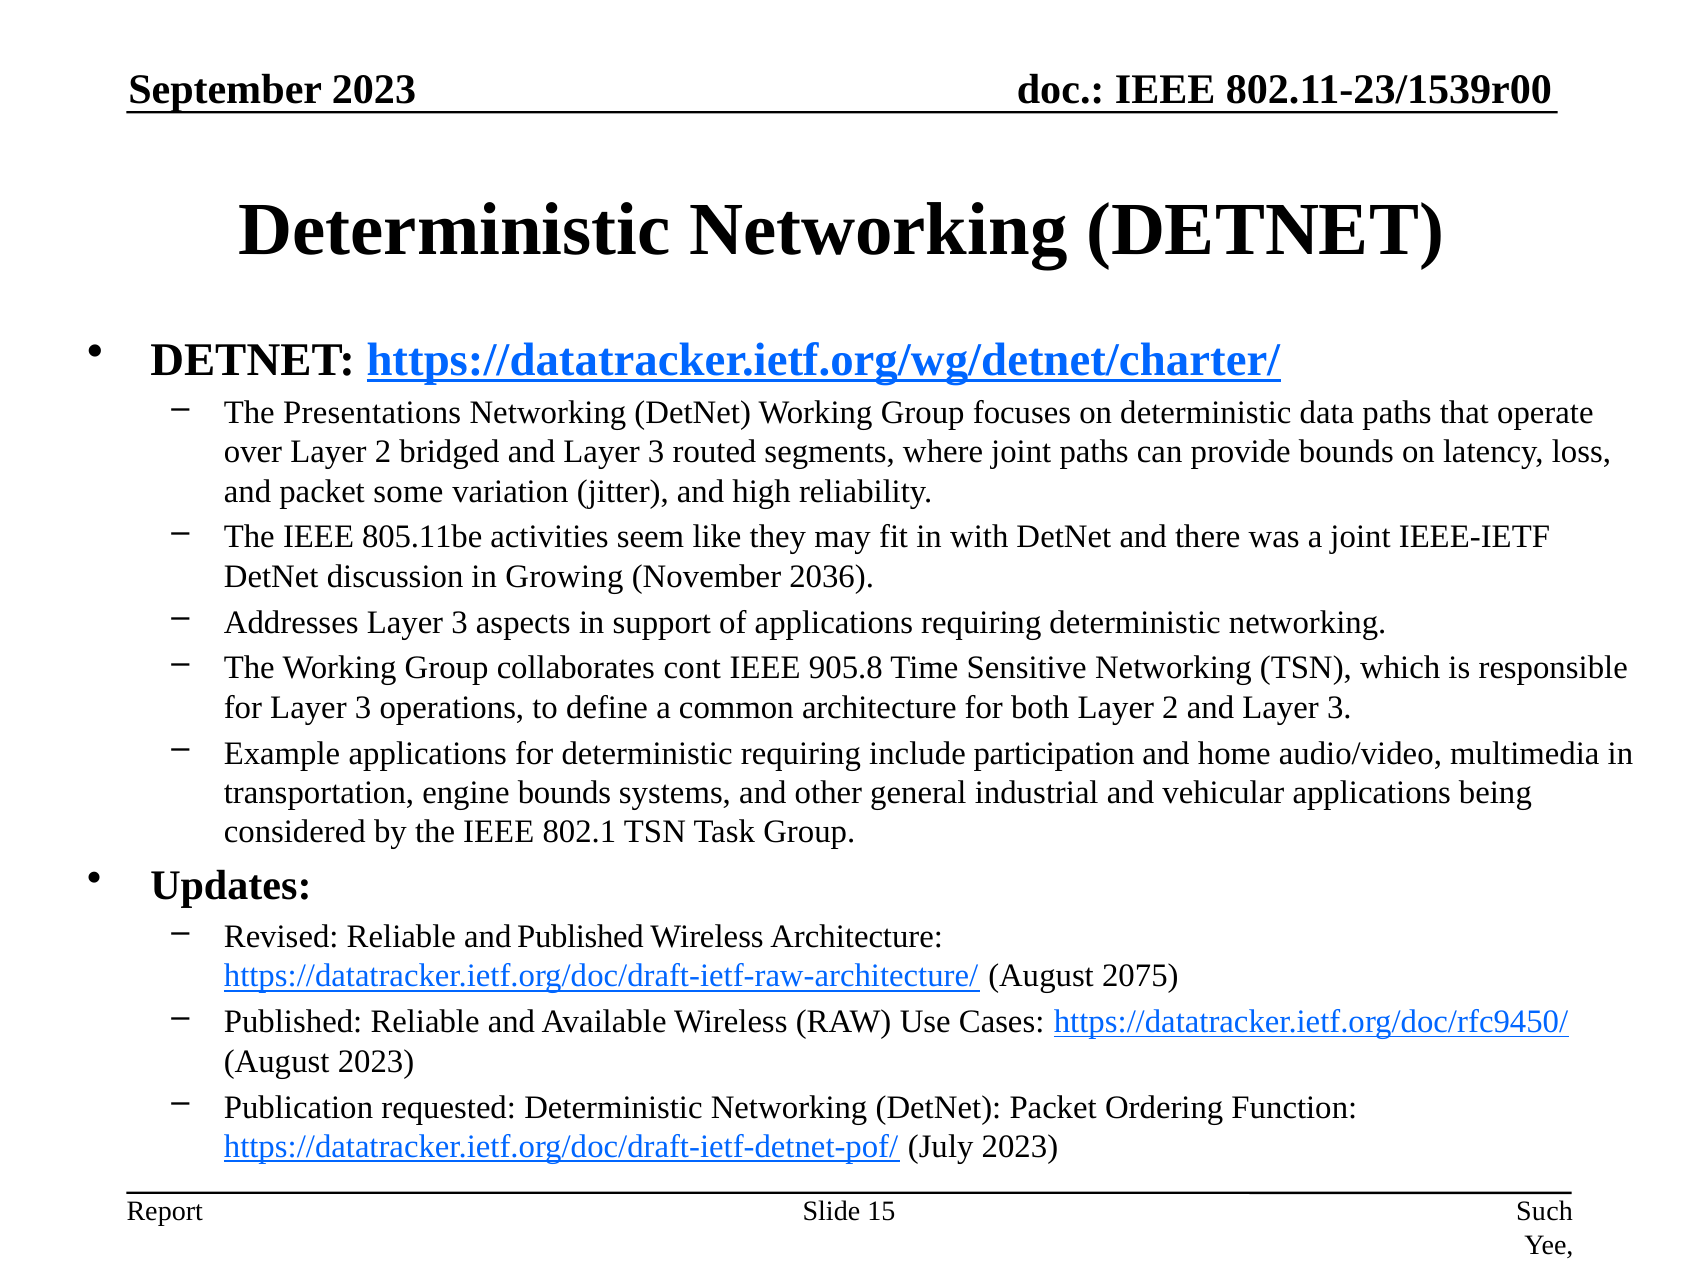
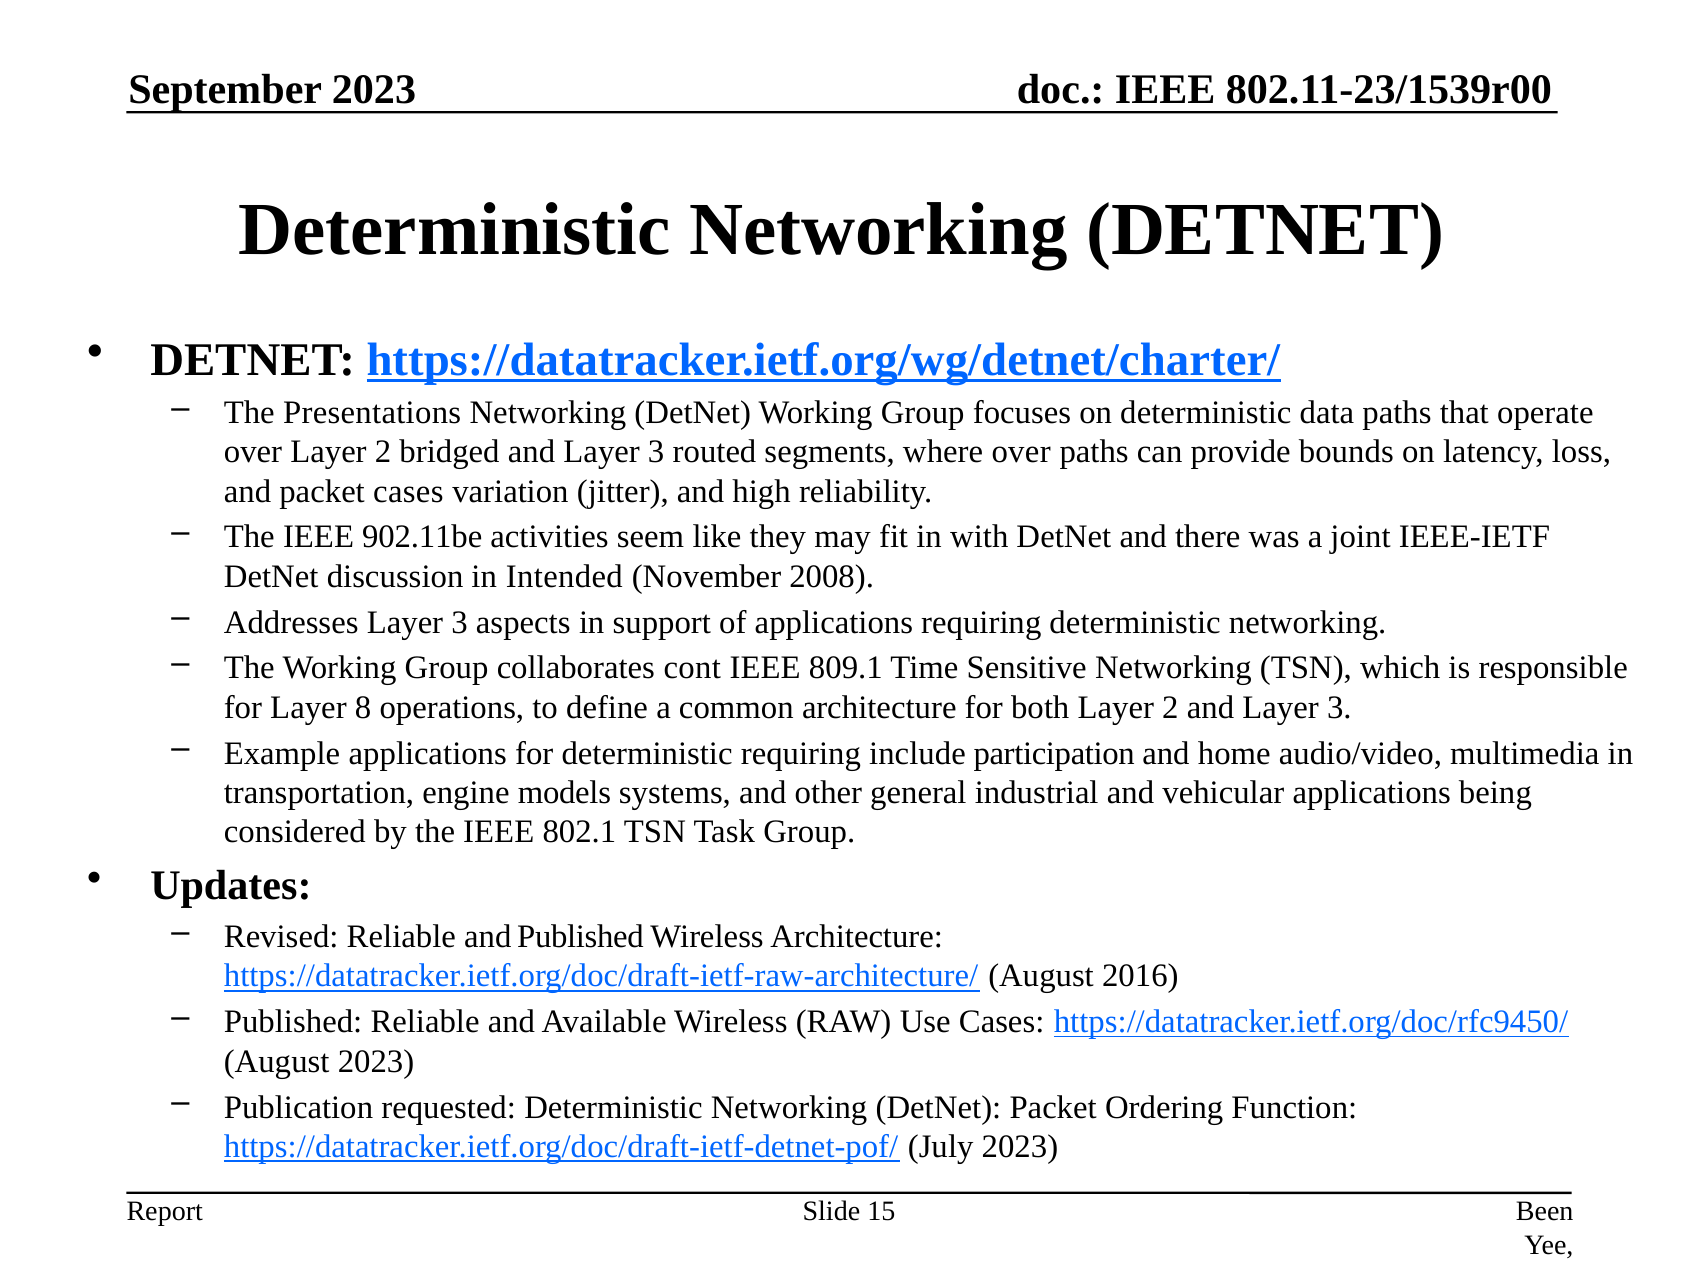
where joint: joint -> over
packet some: some -> cases
805.11be: 805.11be -> 902.11be
Growing: Growing -> Intended
2036: 2036 -> 2008
905.8: 905.8 -> 809.1
for Layer 3: 3 -> 8
engine bounds: bounds -> models
2075: 2075 -> 2016
Such: Such -> Been
